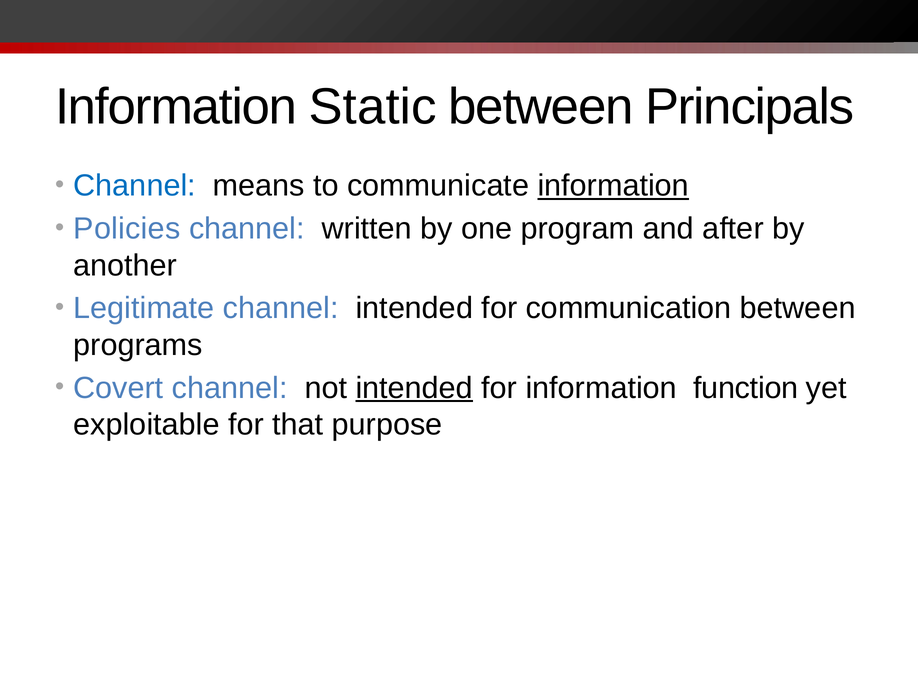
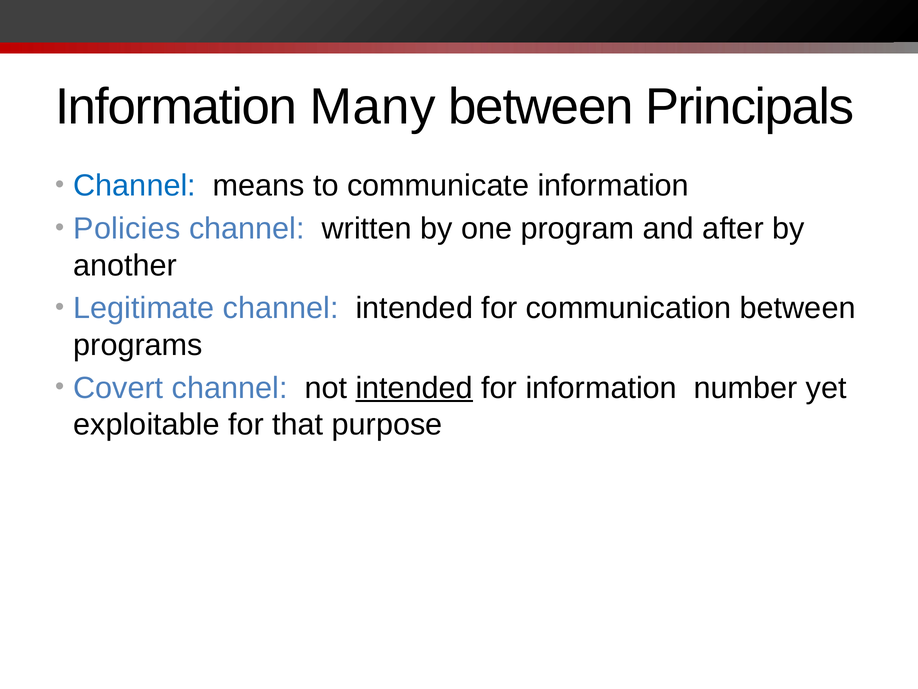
Static: Static -> Many
information at (613, 186) underline: present -> none
function: function -> number
